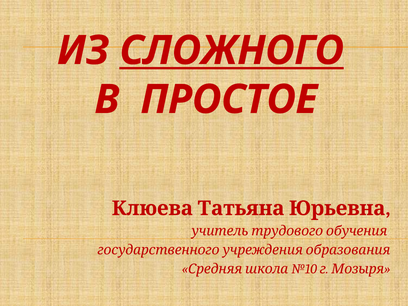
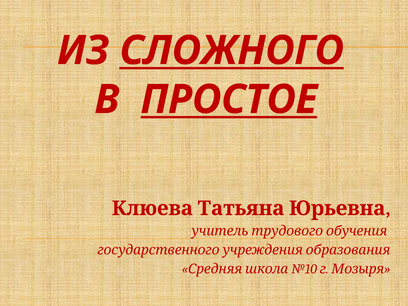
ПРОСТОЕ underline: none -> present
